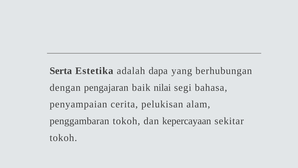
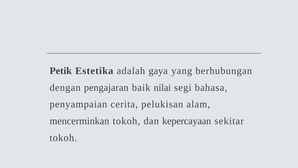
Serta: Serta -> Petik
dapa: dapa -> gaya
penggambaran: penggambaran -> mencerminkan
